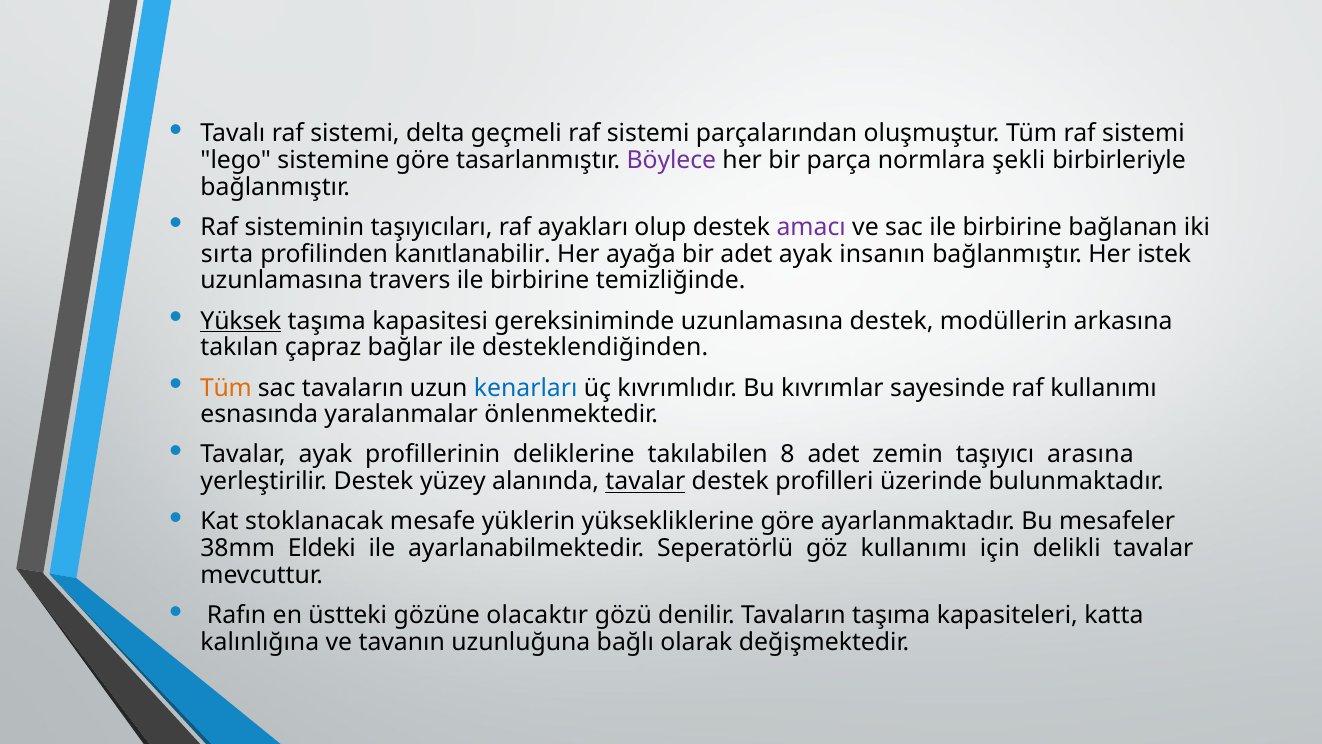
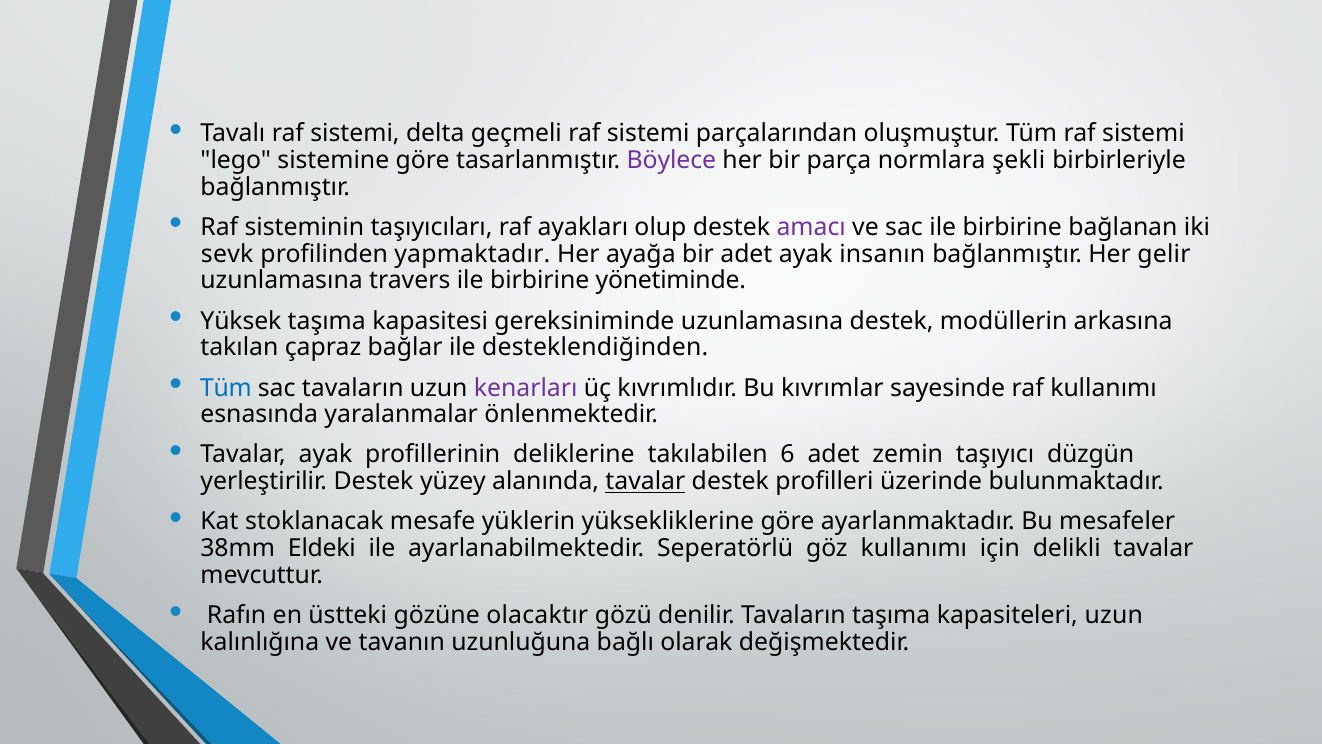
sırta: sırta -> sevk
kanıtlanabilir: kanıtlanabilir -> yapmaktadır
istek: istek -> gelir
temizliğinde: temizliğinde -> yönetiminde
Yüksek underline: present -> none
Tüm at (226, 388) colour: orange -> blue
kenarları colour: blue -> purple
8: 8 -> 6
arasına: arasına -> düzgün
kapasiteleri katta: katta -> uzun
